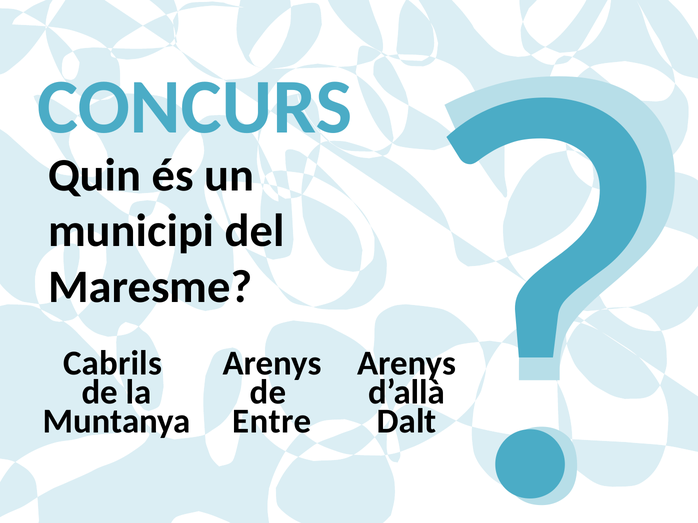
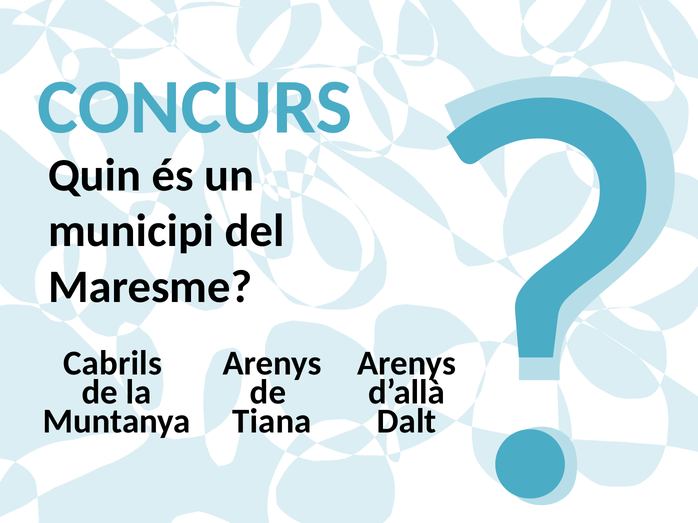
Entre: Entre -> Tiana
